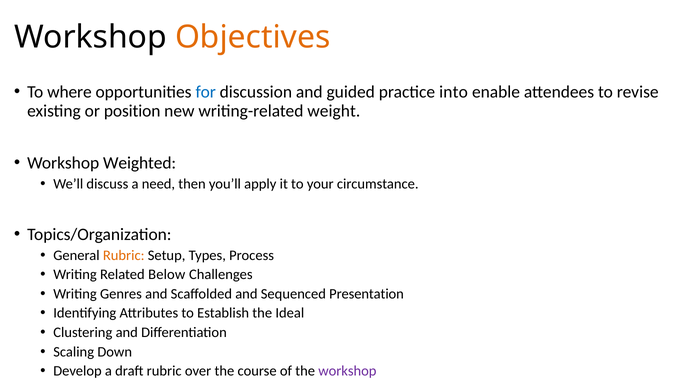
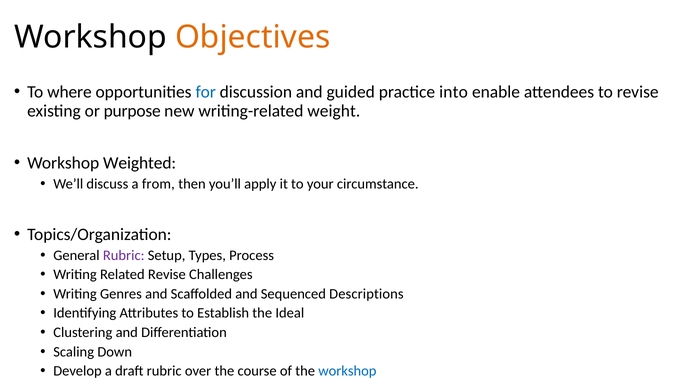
position: position -> purpose
need: need -> from
Rubric at (124, 255) colour: orange -> purple
Related Below: Below -> Revise
Presentation: Presentation -> Descriptions
workshop at (347, 371) colour: purple -> blue
